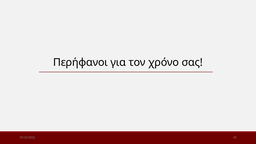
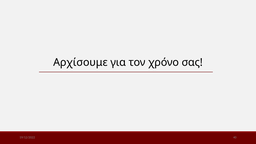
Περήφανοι: Περήφανοι -> Αρχίσουμε
